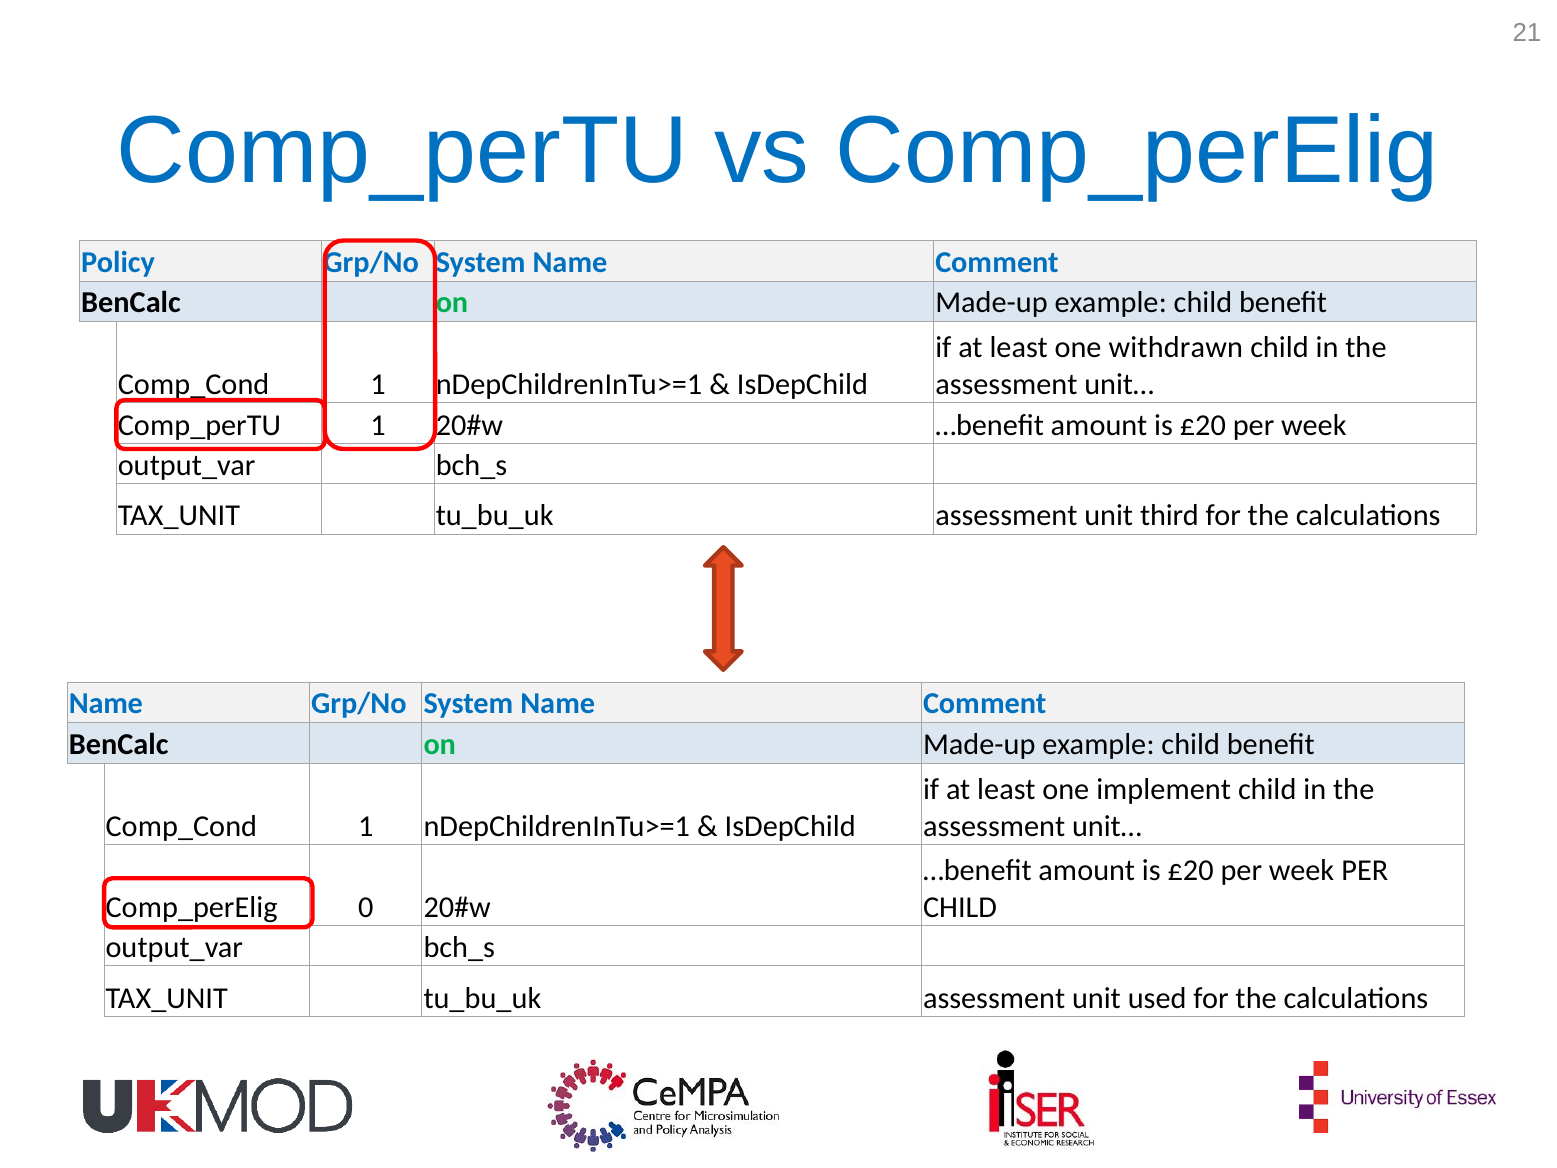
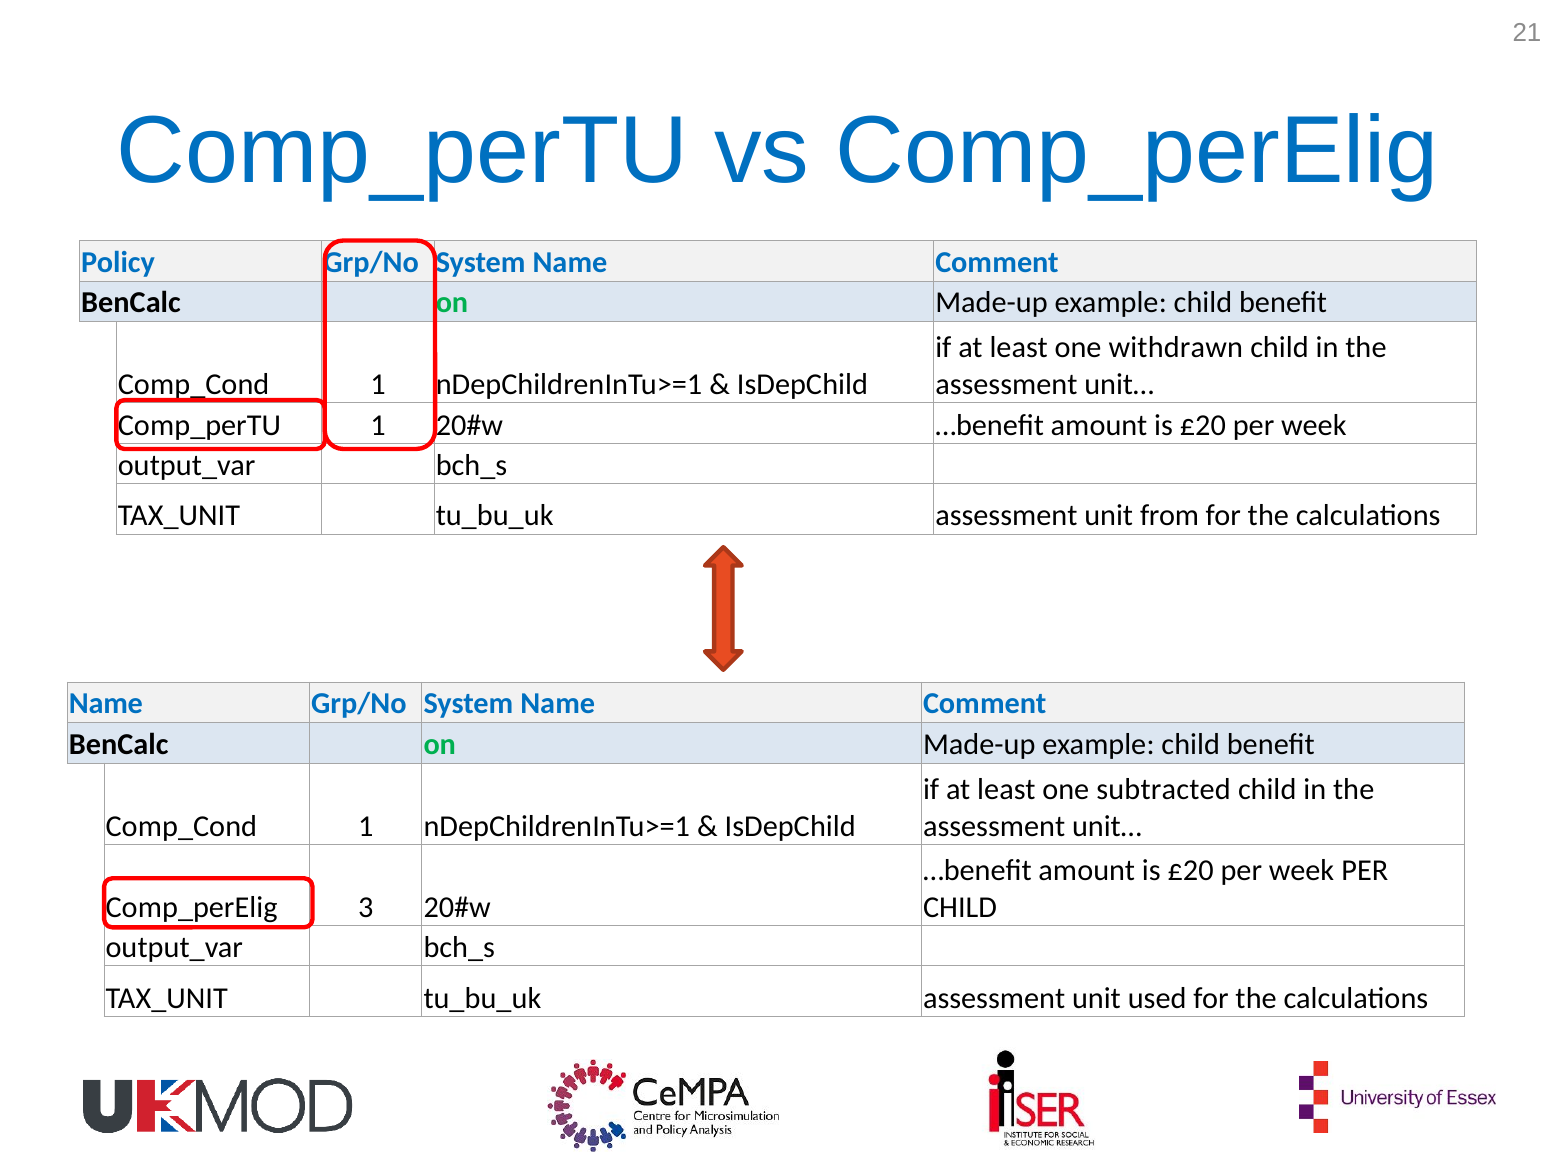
third: third -> from
implement: implement -> subtracted
0: 0 -> 3
